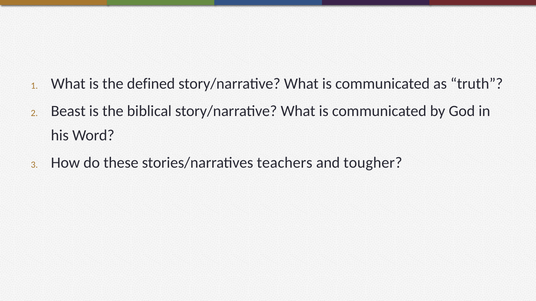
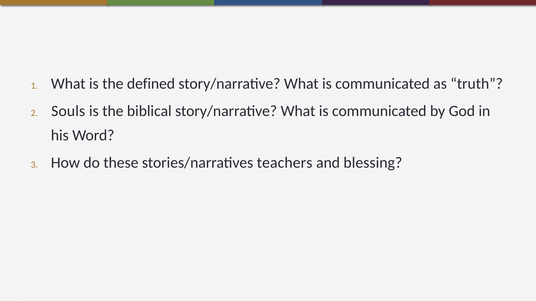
Beast: Beast -> Souls
tougher: tougher -> blessing
